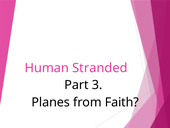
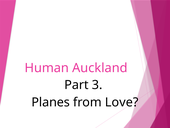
Stranded: Stranded -> Auckland
Faith: Faith -> Love
